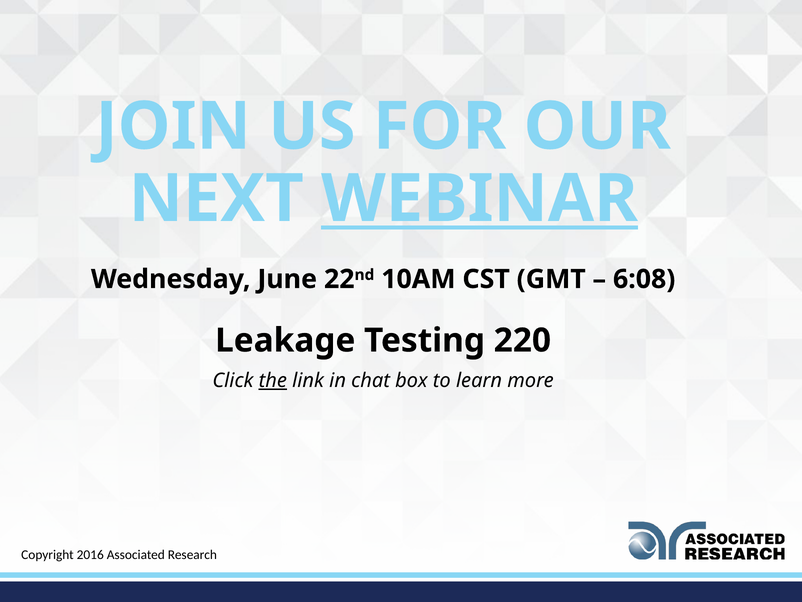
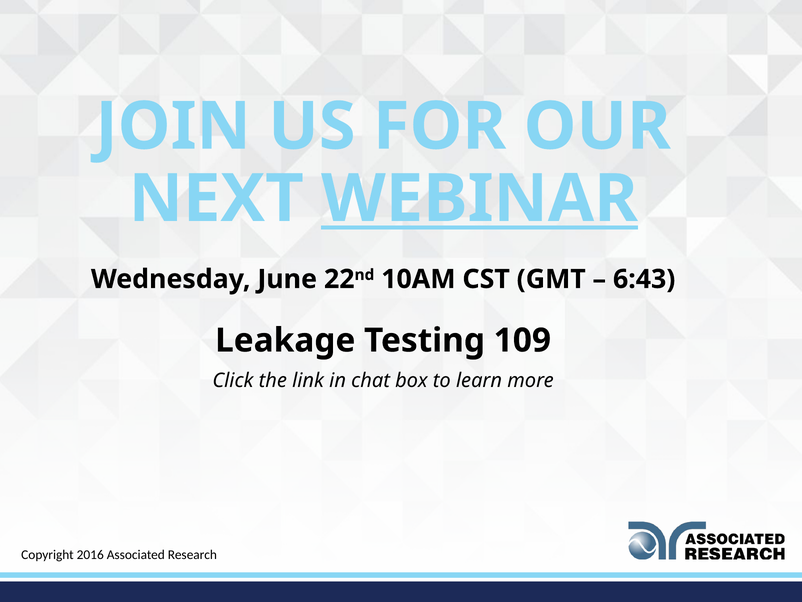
6:08: 6:08 -> 6:43
220: 220 -> 109
the underline: present -> none
